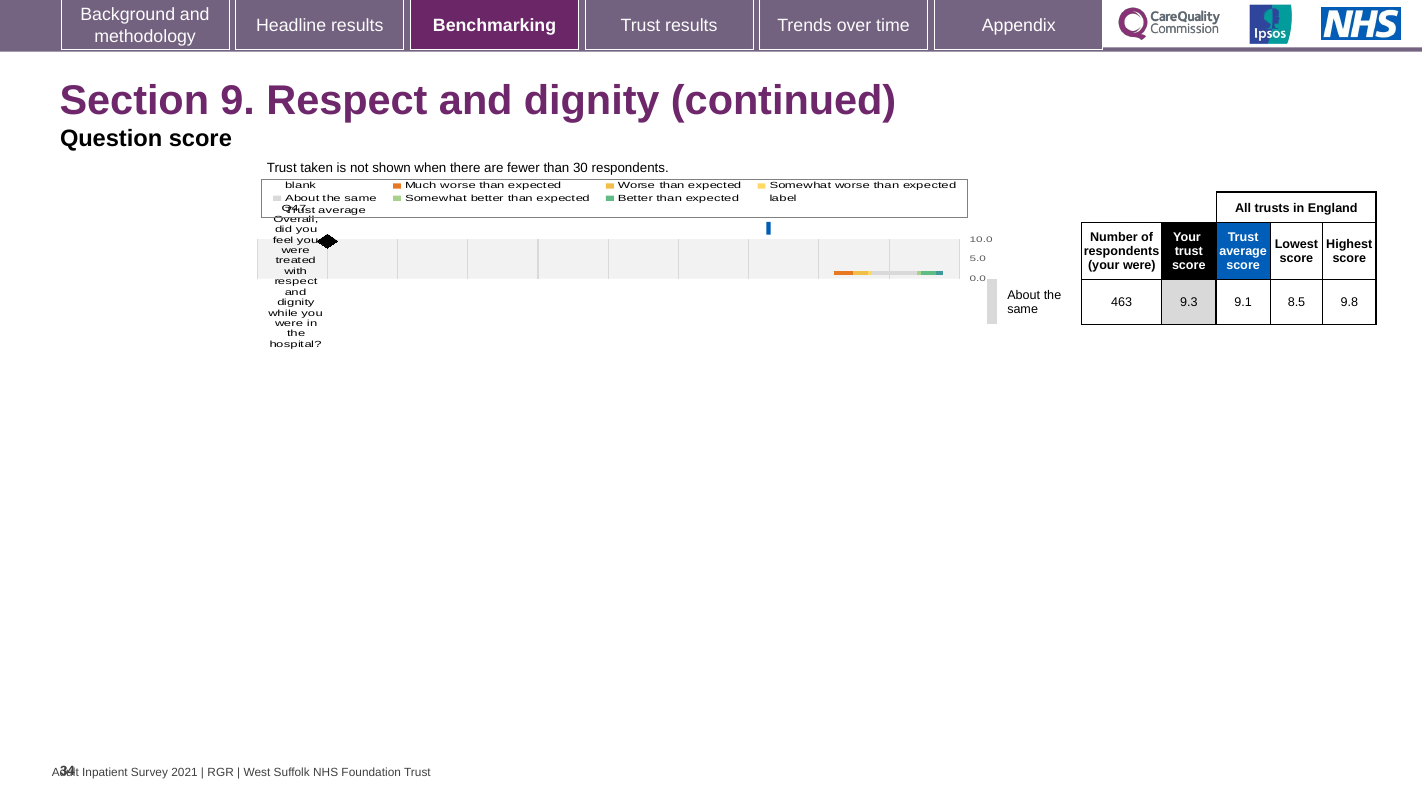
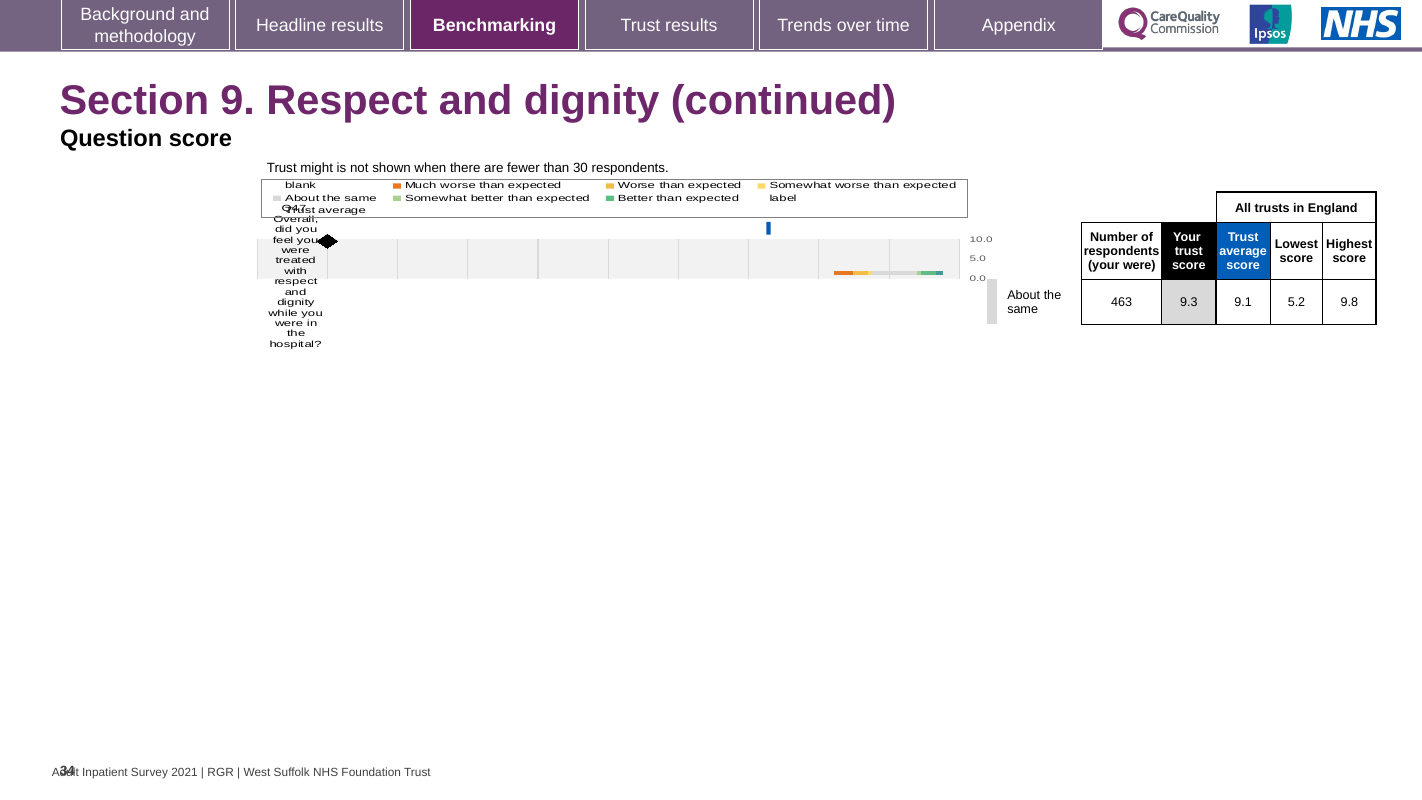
taken: taken -> might
8.5: 8.5 -> 5.2
